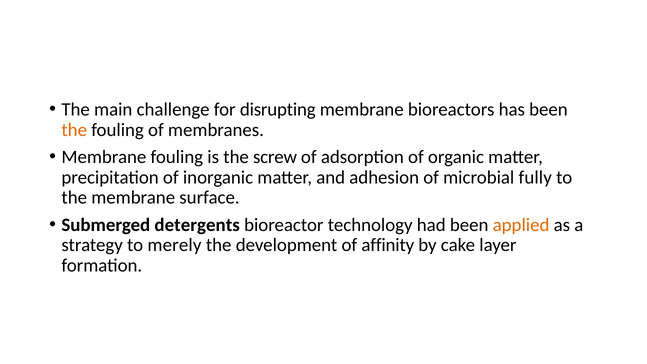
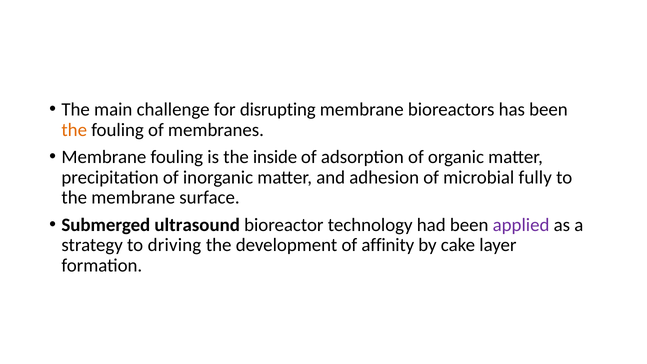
screw: screw -> inside
detergents: detergents -> ultrasound
applied colour: orange -> purple
merely: merely -> driving
